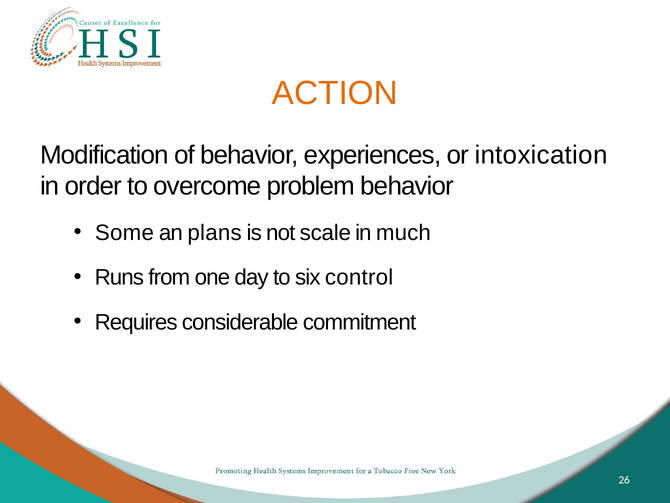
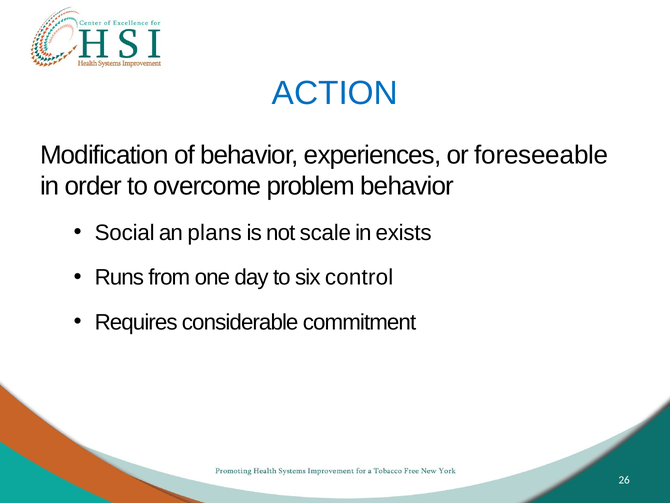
ACTION colour: orange -> blue
intoxication: intoxication -> foreseeable
Some: Some -> Social
much: much -> exists
